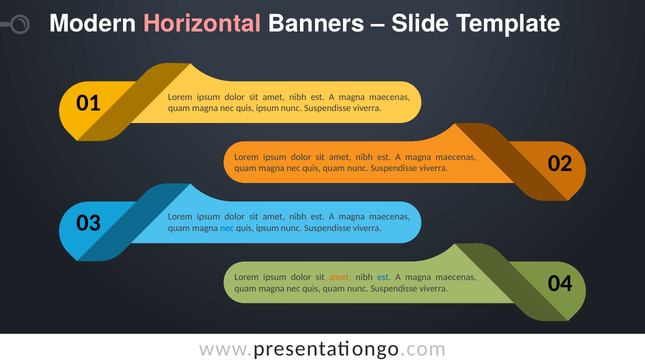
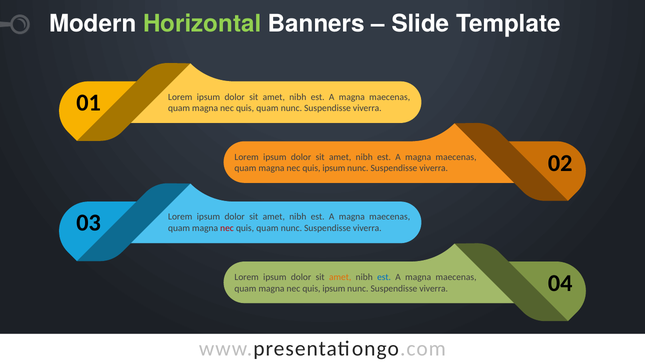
Horizontal colour: pink -> light green
ipsum at (267, 108): ipsum -> quam
quam at (334, 168): quam -> ipsum
nec at (227, 228) colour: blue -> red
ipsum at (267, 228): ipsum -> quam
quam at (334, 288): quam -> ipsum
